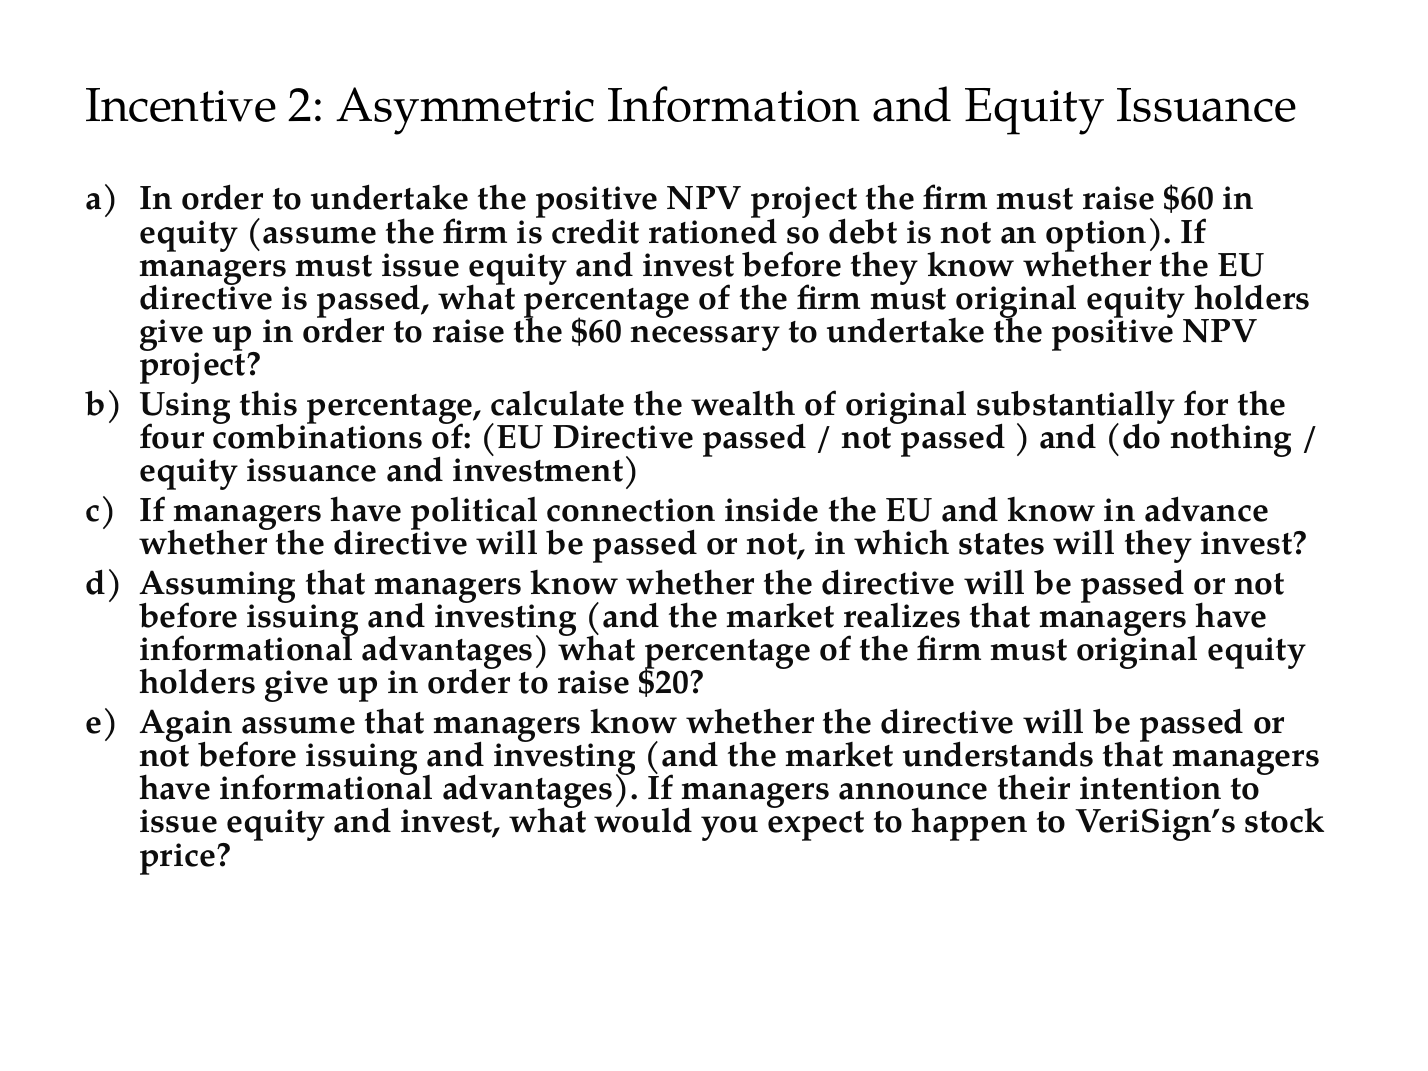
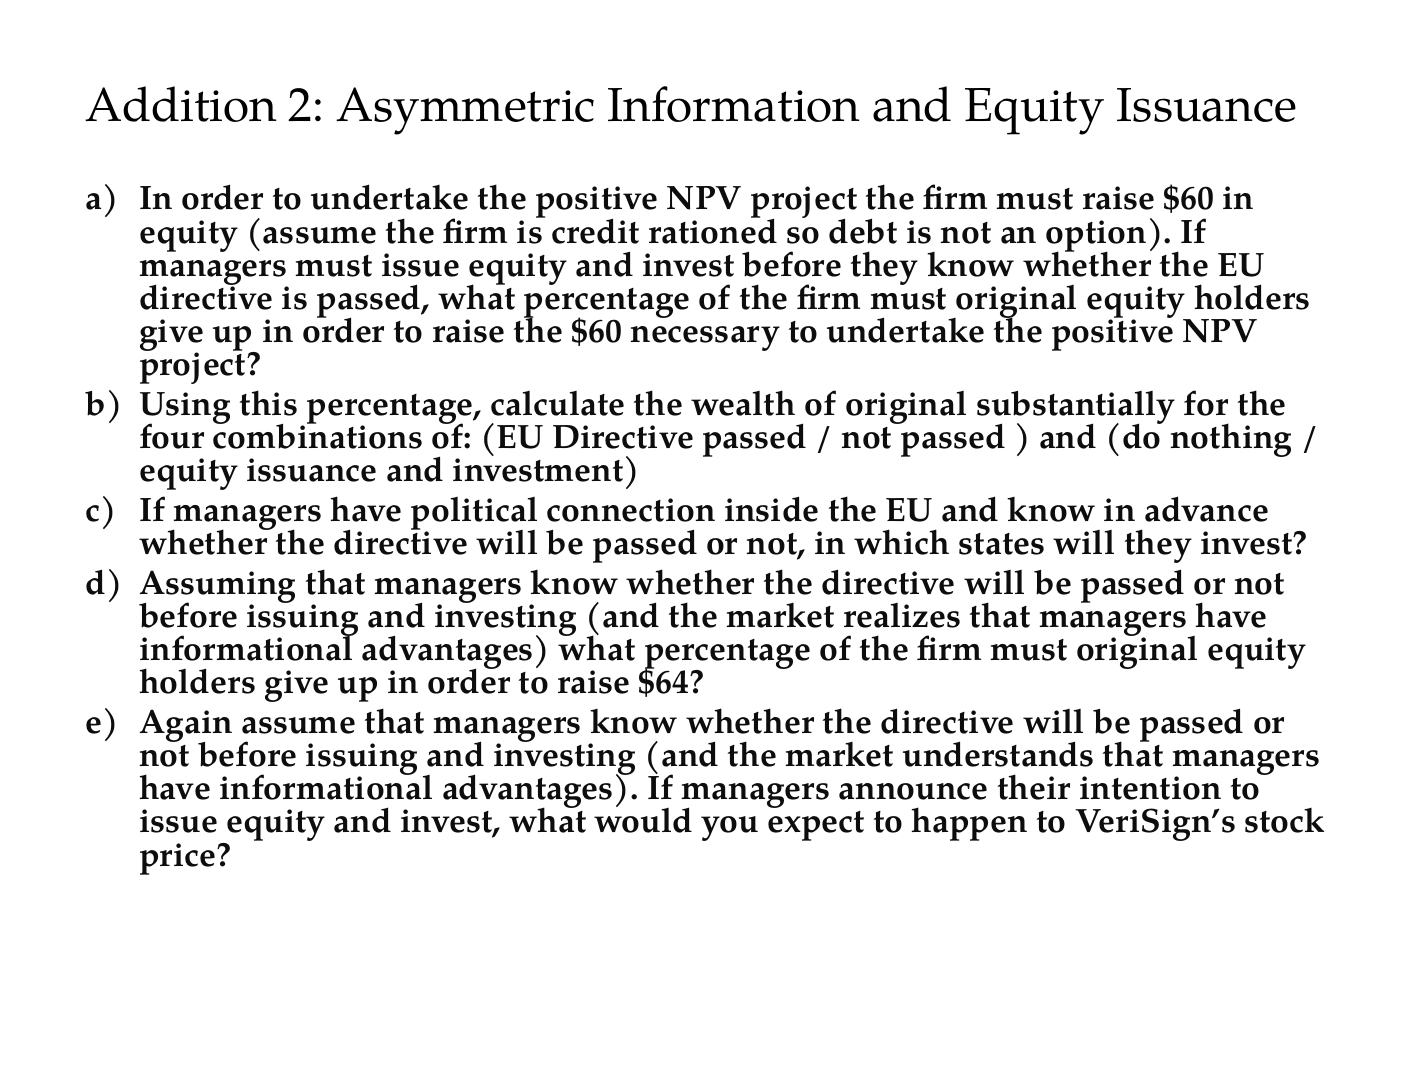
Incentive: Incentive -> Addition
$20: $20 -> $64
